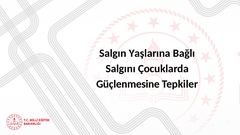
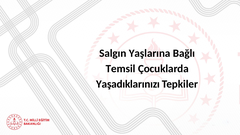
Salgını: Salgını -> Temsil
Güçlenmesine: Güçlenmesine -> Yaşadıklarınızı
